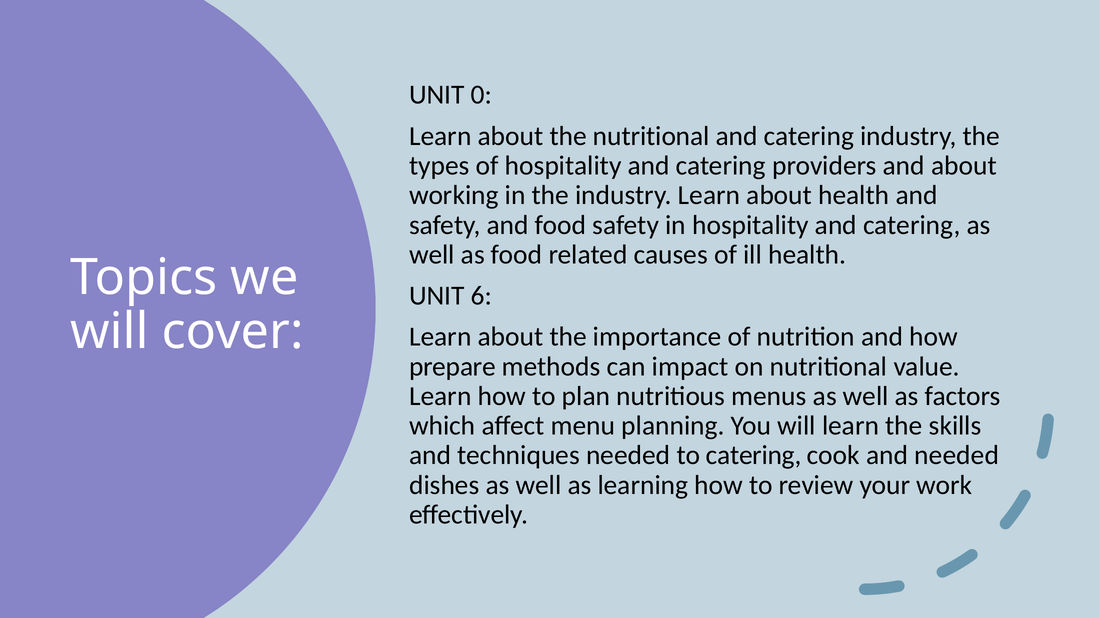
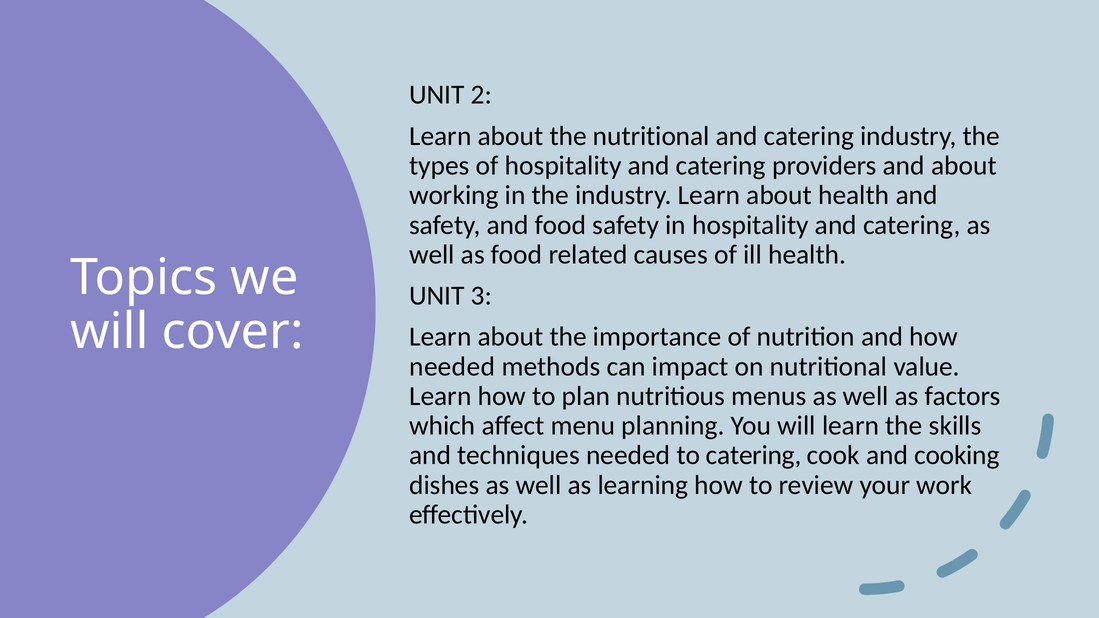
0: 0 -> 2
6: 6 -> 3
prepare at (452, 367): prepare -> needed
and needed: needed -> cooking
